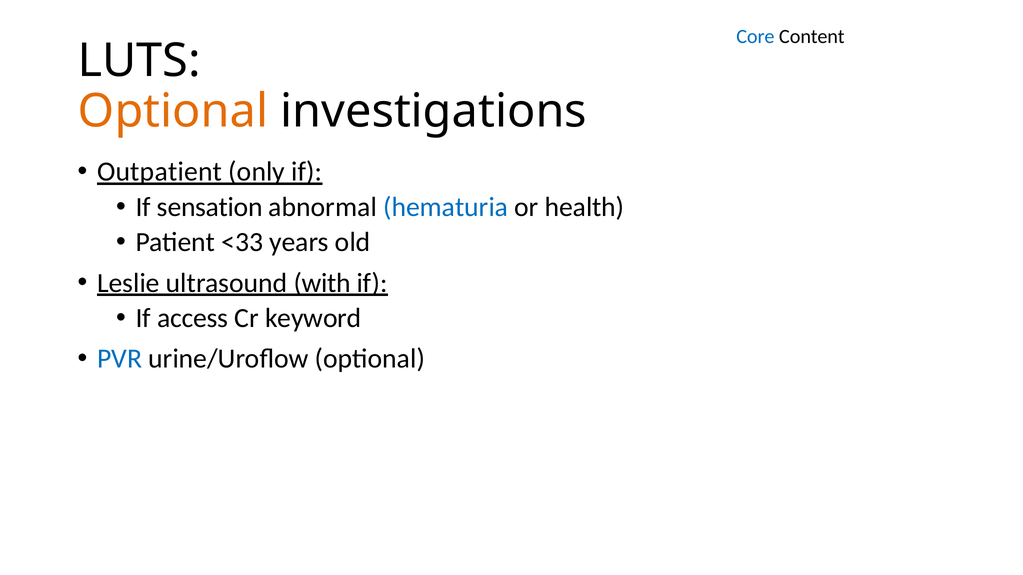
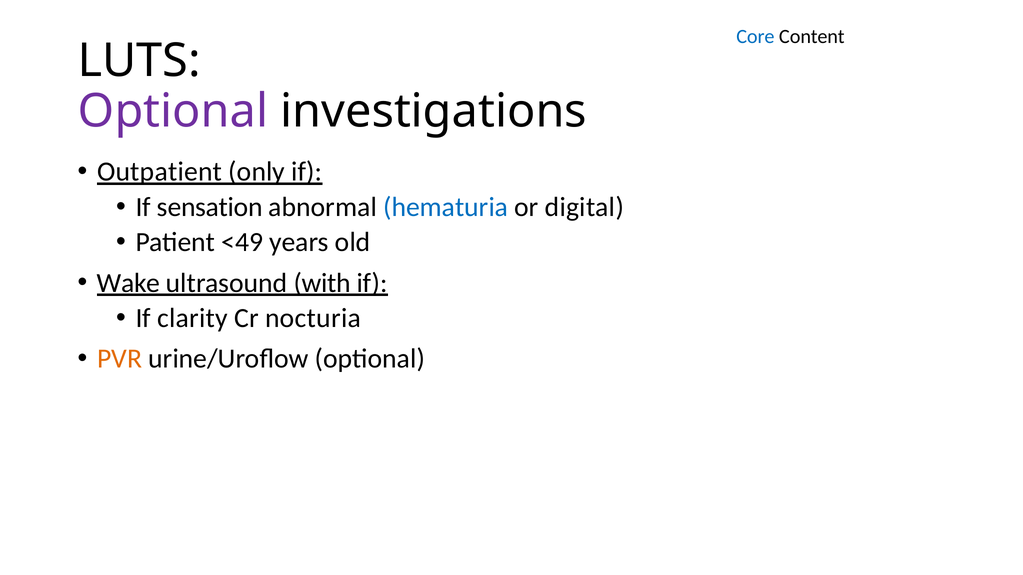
Optional at (173, 111) colour: orange -> purple
health: health -> digital
<33: <33 -> <49
Leslie: Leslie -> Wake
access: access -> clarity
keyword: keyword -> nocturia
PVR colour: blue -> orange
